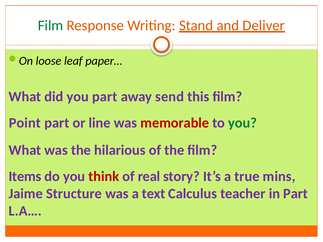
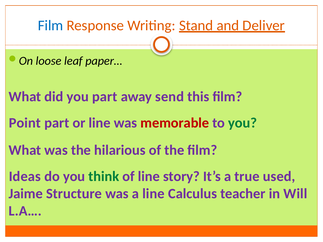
Film at (51, 25) colour: green -> blue
Items: Items -> Ideas
think colour: red -> green
of real: real -> line
mins: mins -> used
a text: text -> line
in Part: Part -> Will
